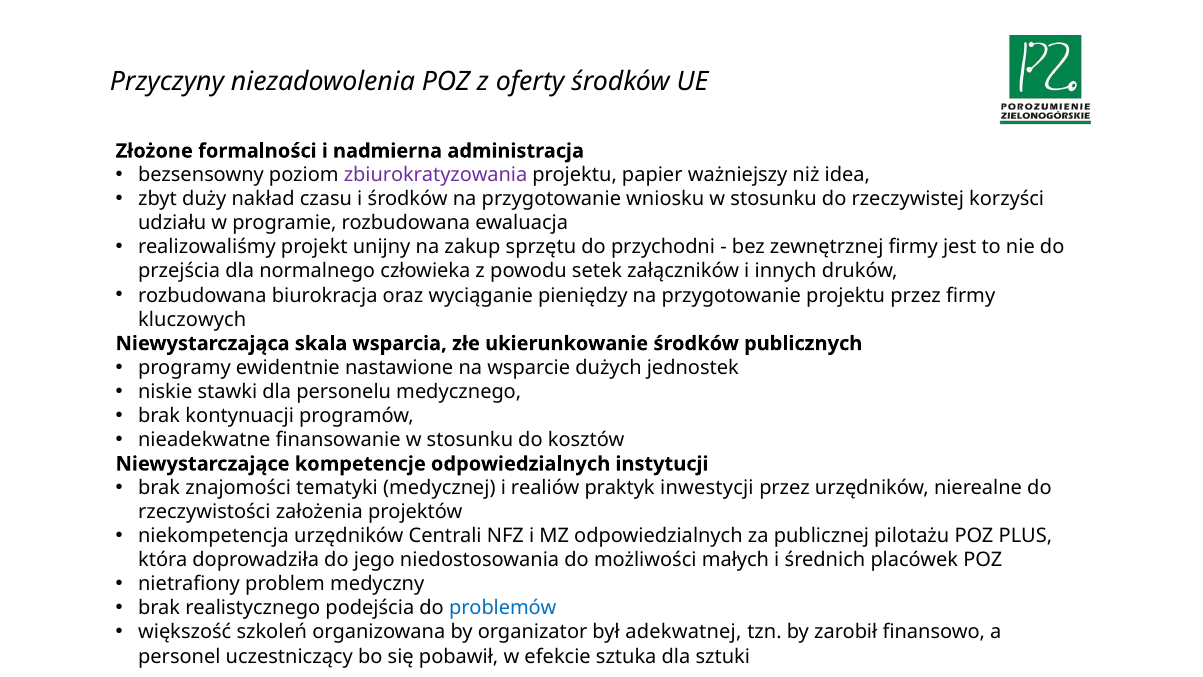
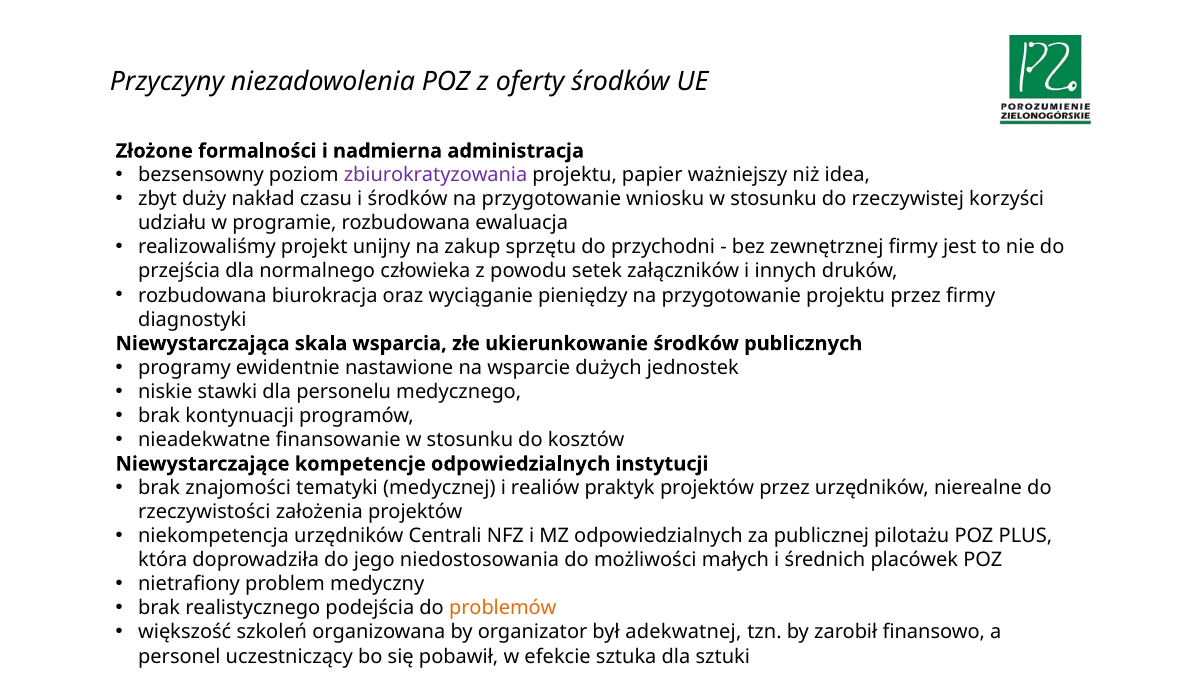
kluczowych: kluczowych -> diagnostyki
praktyk inwestycji: inwestycji -> projektów
problemów colour: blue -> orange
